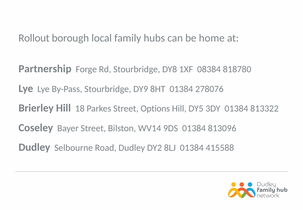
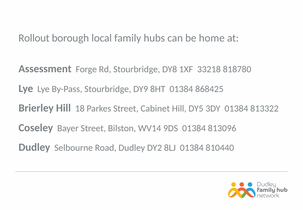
Partnership: Partnership -> Assessment
08384: 08384 -> 33218
278076: 278076 -> 868425
Options: Options -> Cabinet
415588: 415588 -> 810440
